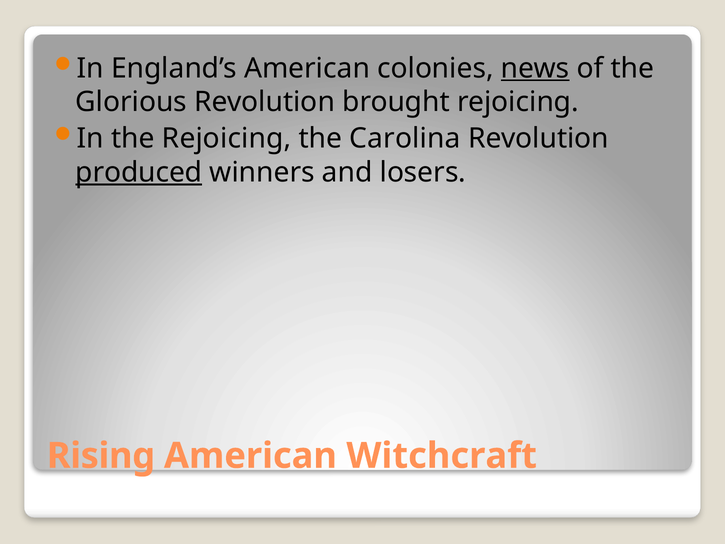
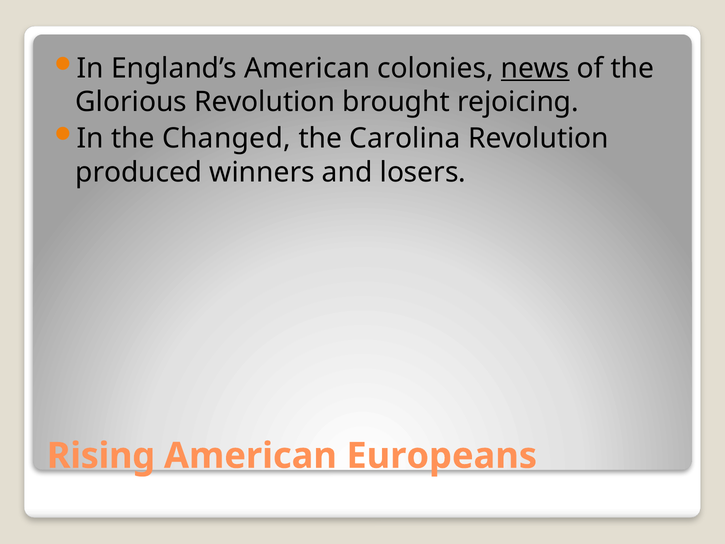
the Rejoicing: Rejoicing -> Changed
produced underline: present -> none
Witchcraft: Witchcraft -> Europeans
